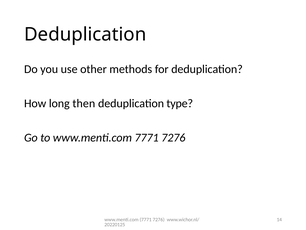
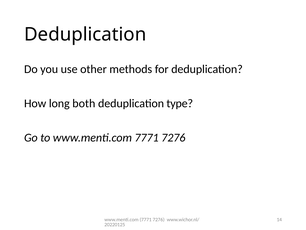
then: then -> both
